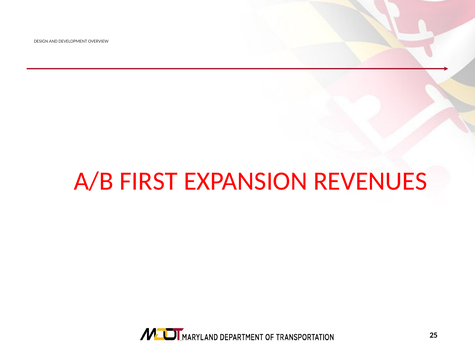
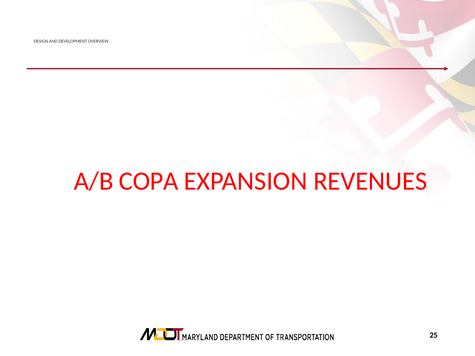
FIRST: FIRST -> COPA
